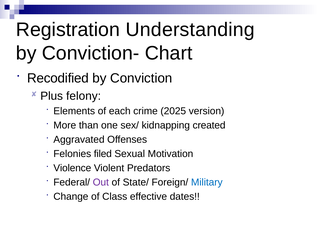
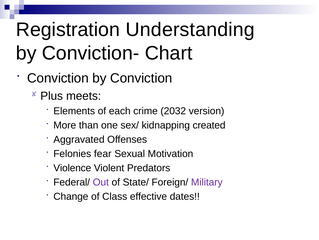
Recodified at (58, 78): Recodified -> Conviction
felony: felony -> meets
2025: 2025 -> 2032
filed: filed -> fear
Military colour: blue -> purple
